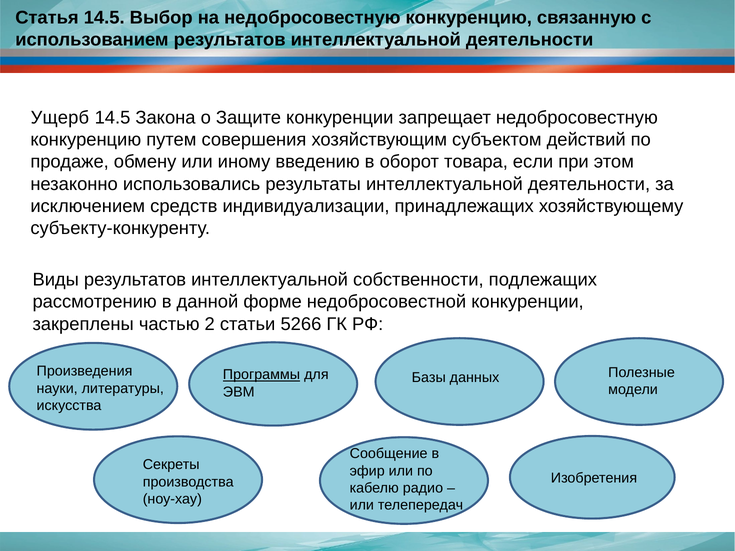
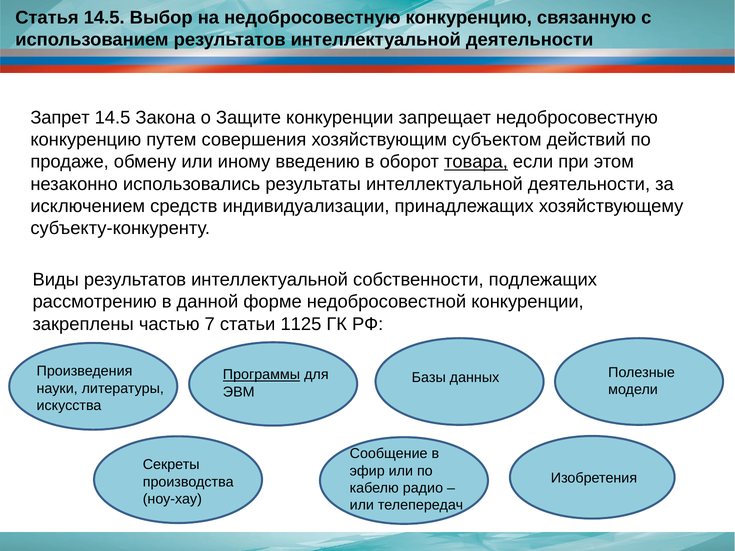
Ущерб: Ущерб -> Запрет
товара underline: none -> present
2: 2 -> 7
5266: 5266 -> 1125
